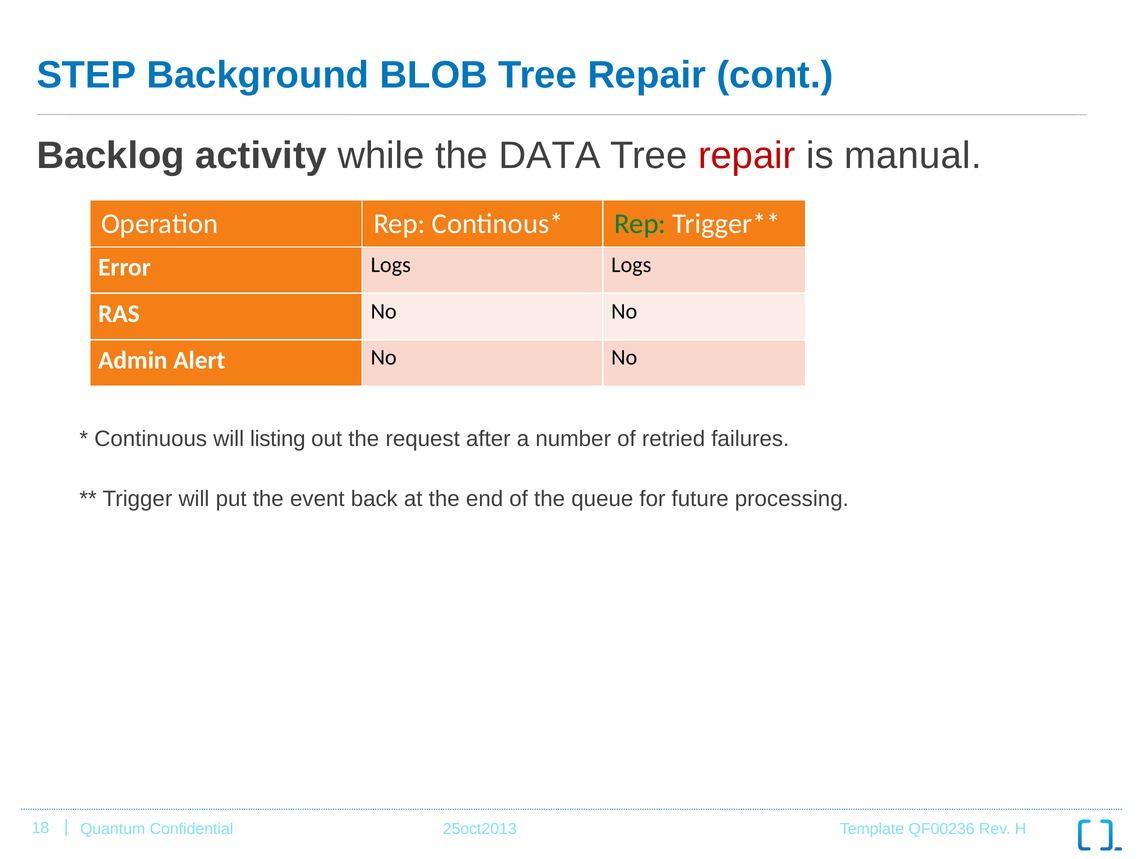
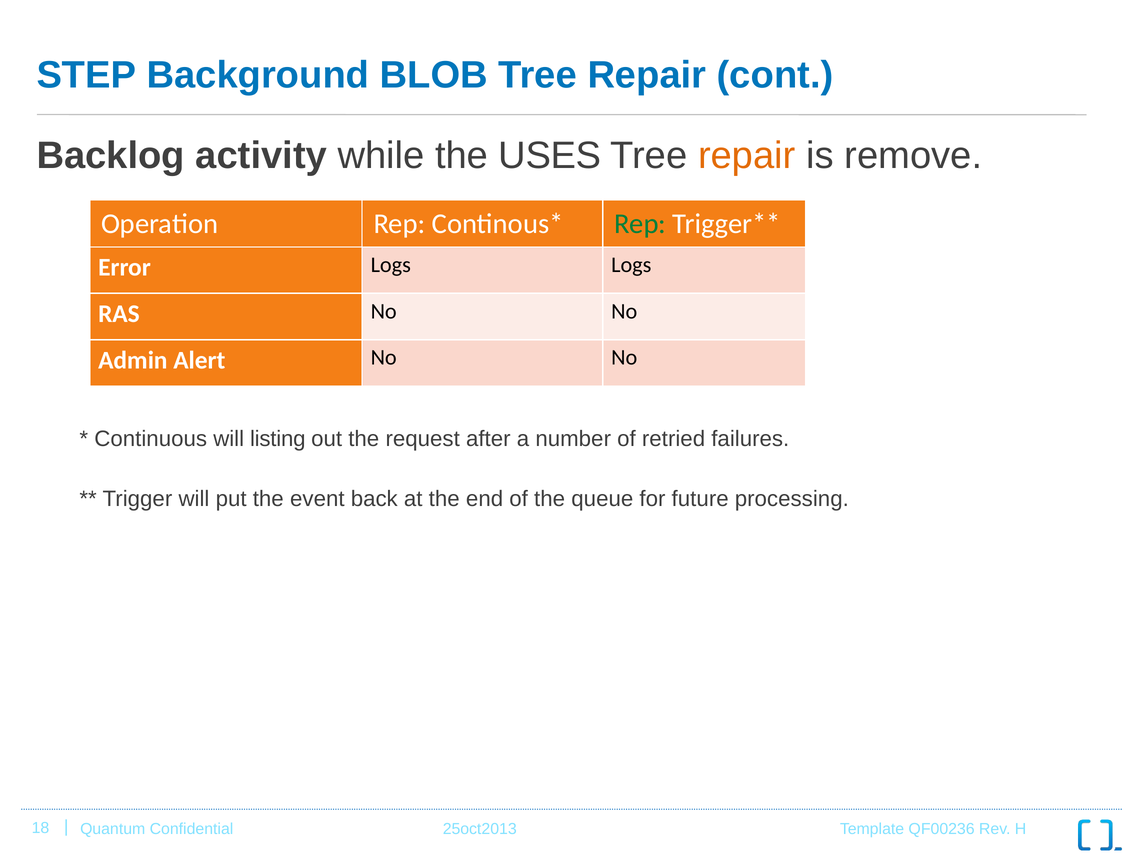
DATA: DATA -> USES
repair at (747, 155) colour: red -> orange
manual: manual -> remove
